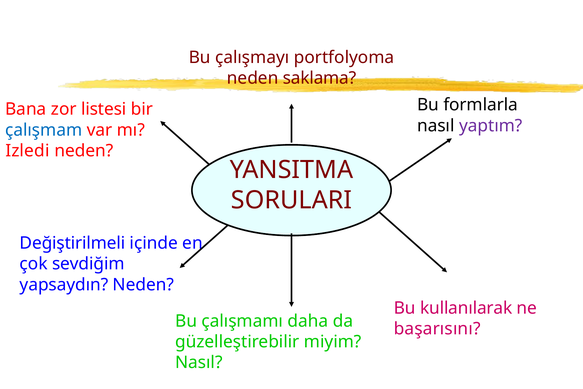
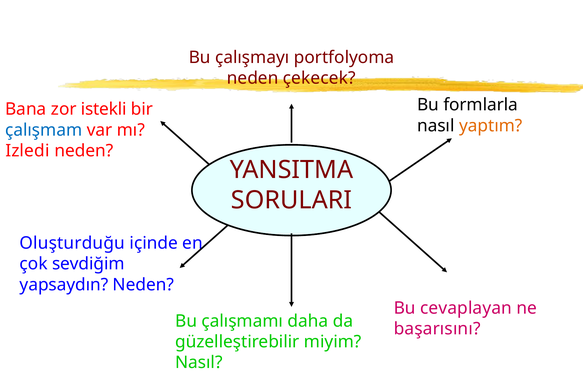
saklama: saklama -> çekecek
listesi: listesi -> istekli
yaptım colour: purple -> orange
Değiştirilmeli: Değiştirilmeli -> Oluşturduğu
kullanılarak: kullanılarak -> cevaplayan
